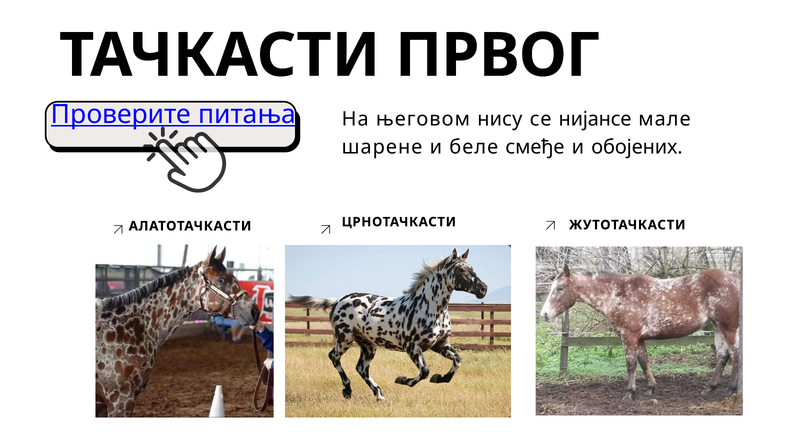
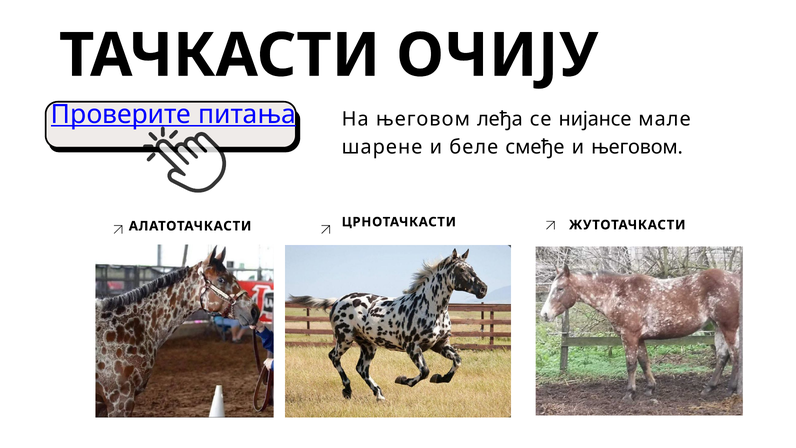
ПРВОГ: ПРВОГ -> ОЧИЈУ
нису: нису -> леђа
и обојених: обојених -> његовом
